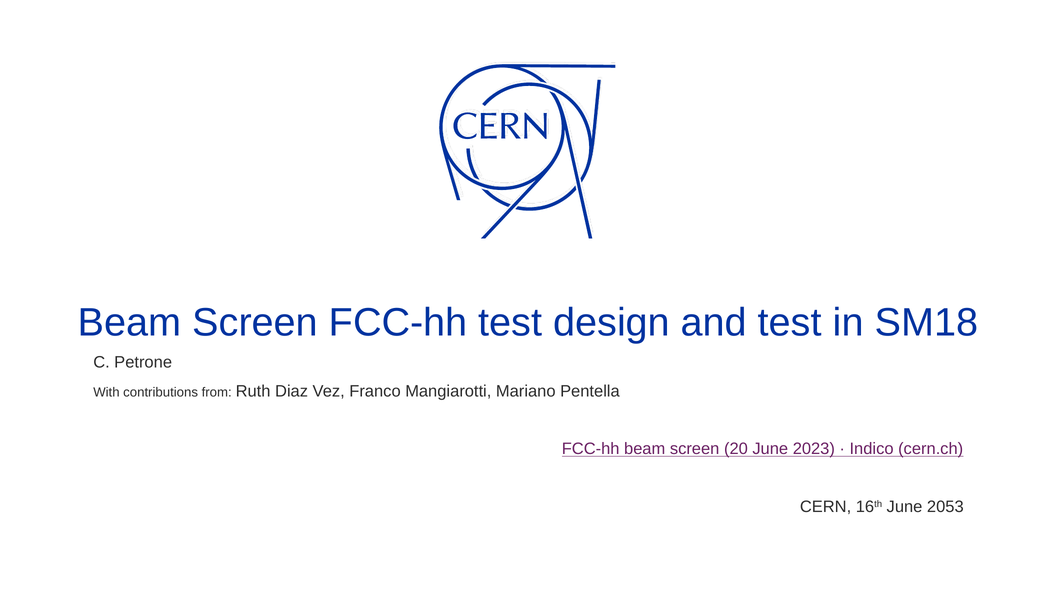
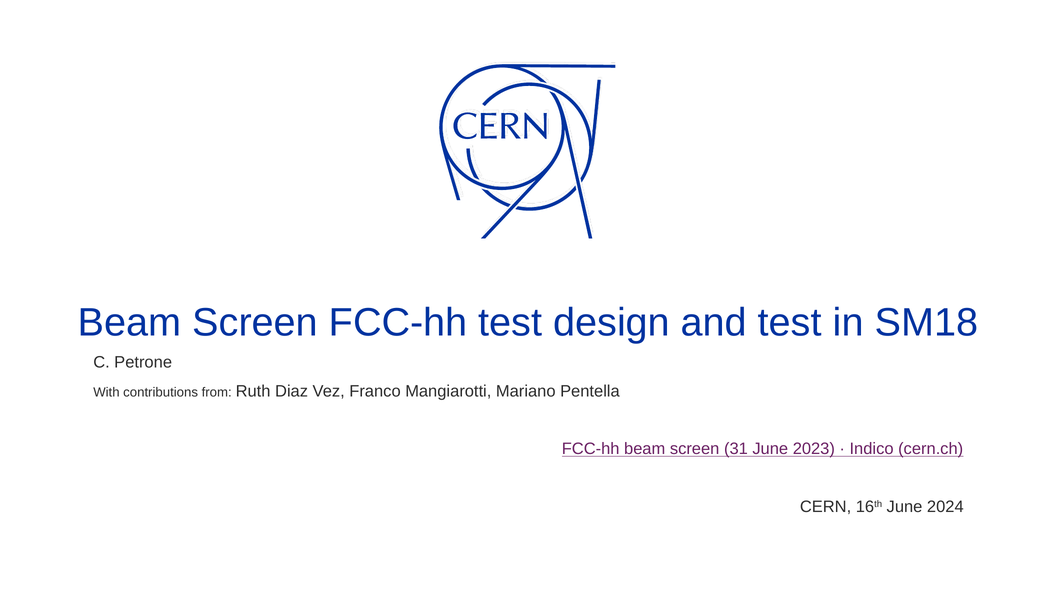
20: 20 -> 31
2053: 2053 -> 2024
